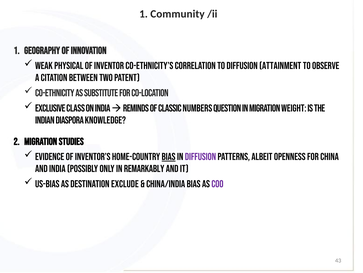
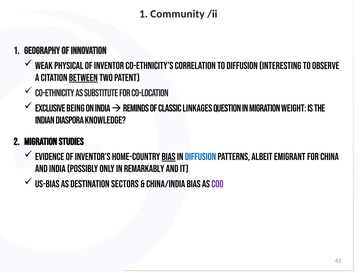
attainment: attainment -> interesting
between underline: none -> present
class: class -> being
numbers: numbers -> linkages
diffusion at (200, 156) colour: purple -> blue
openness: openness -> emigrant
exclude: exclude -> sectors
